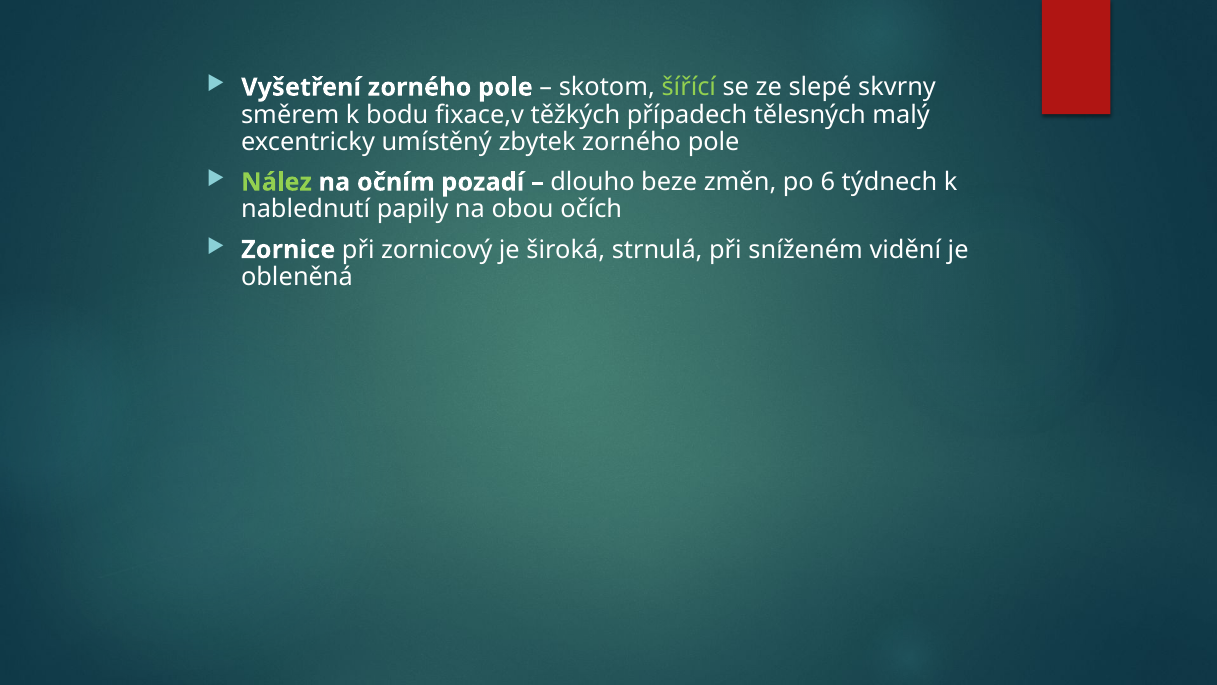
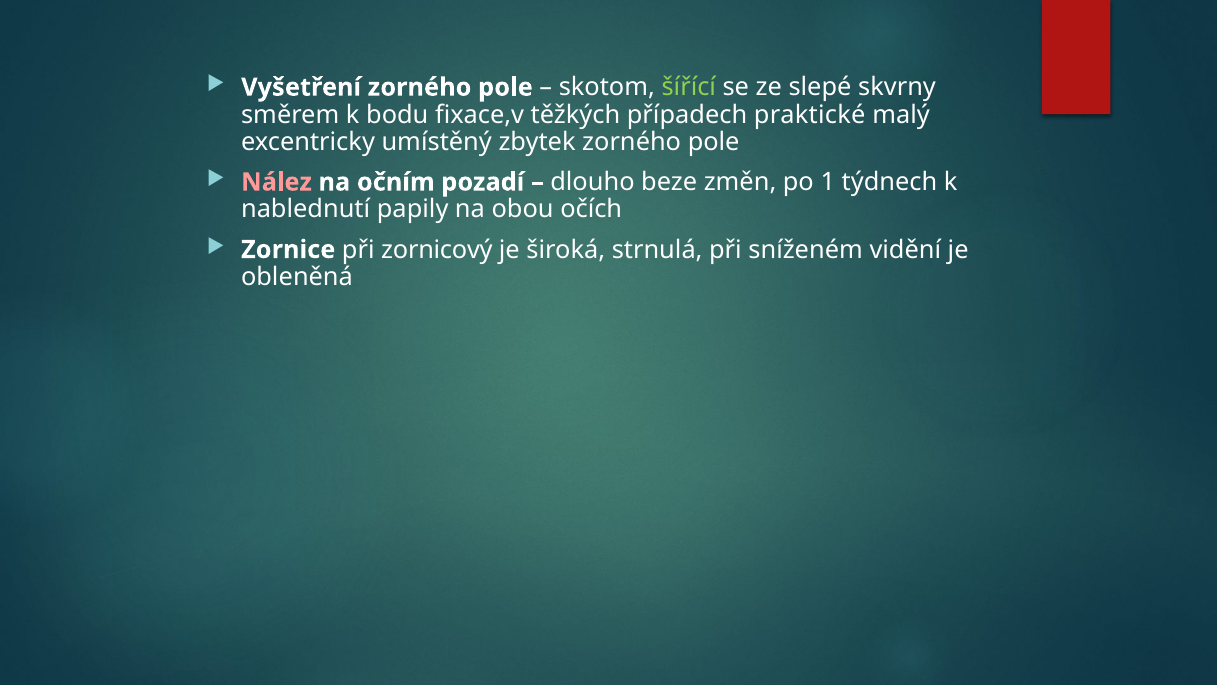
tělesných: tělesných -> praktické
Nález colour: light green -> pink
6: 6 -> 1
